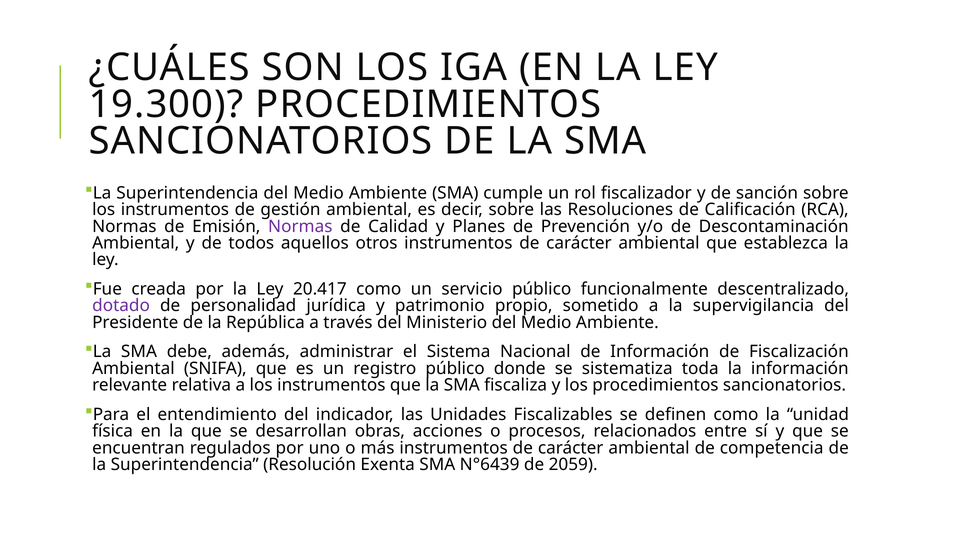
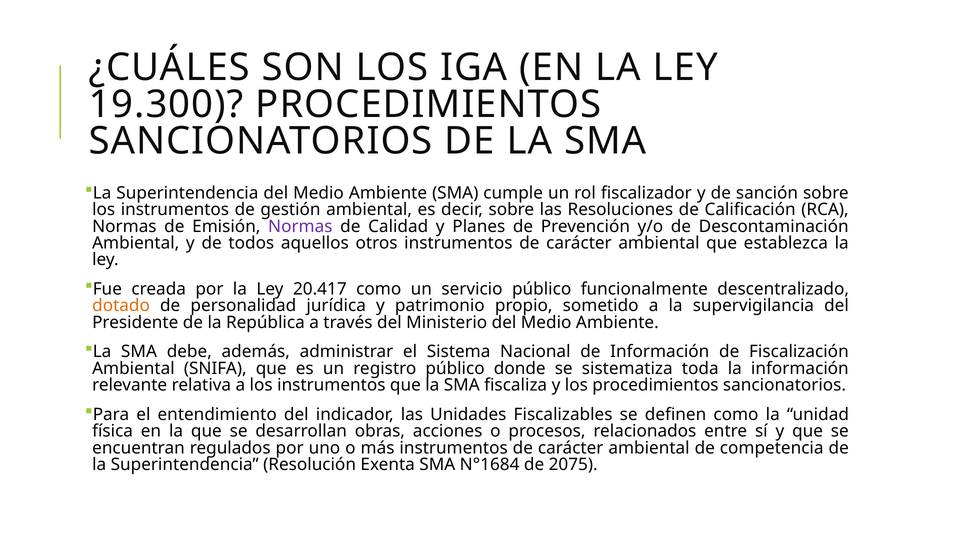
dotado colour: purple -> orange
N°6439: N°6439 -> N°1684
2059: 2059 -> 2075
